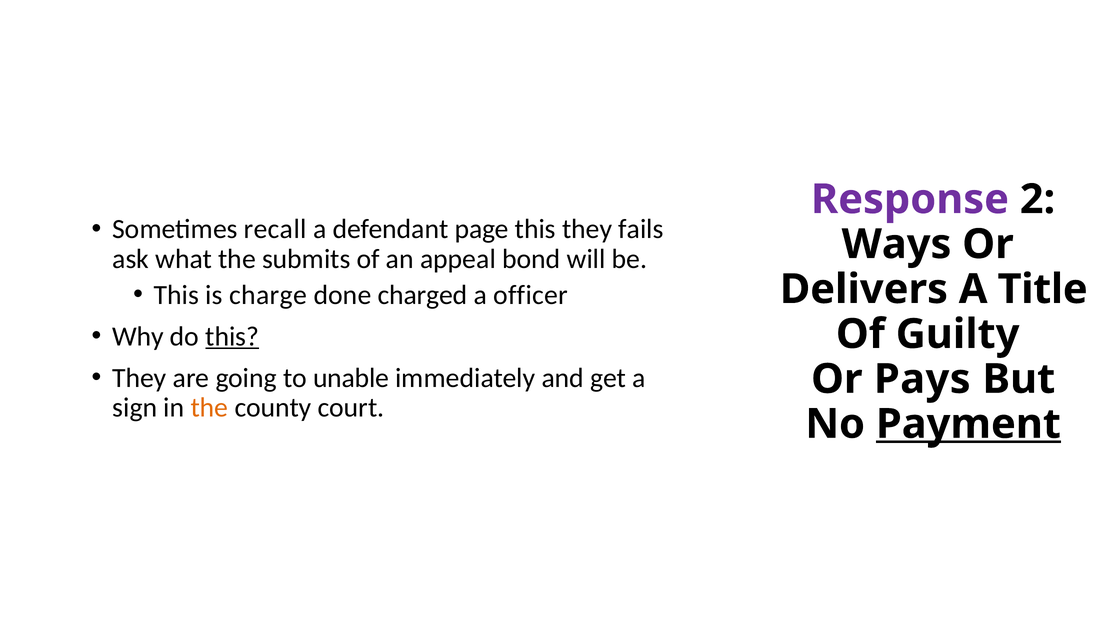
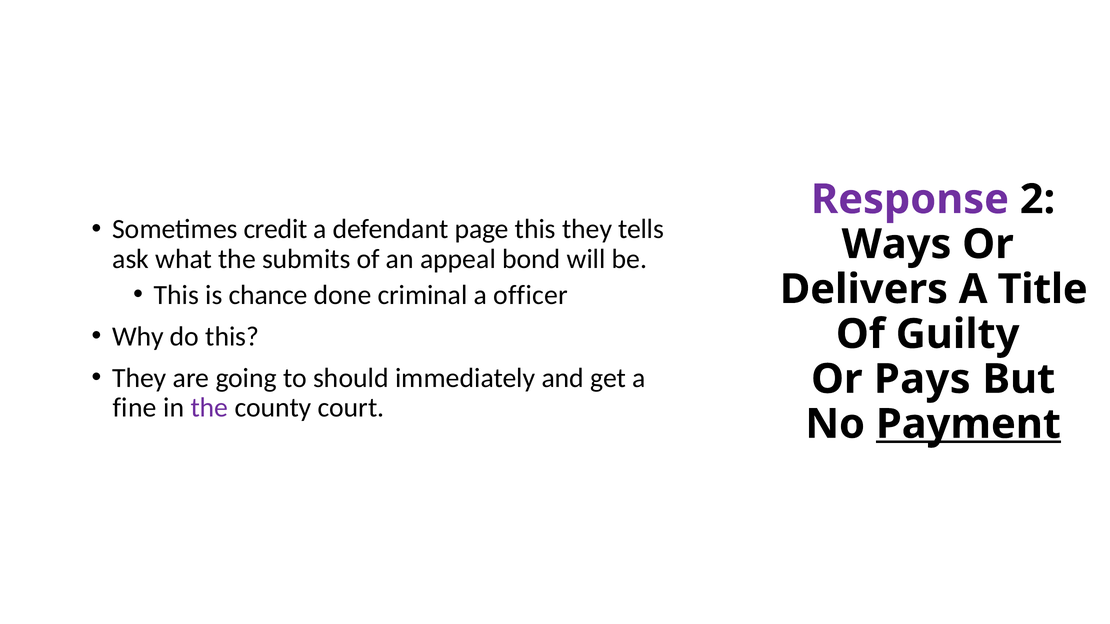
recall: recall -> credit
fails: fails -> tells
charge: charge -> chance
charged: charged -> criminal
this at (232, 337) underline: present -> none
unable: unable -> should
sign: sign -> fine
the at (209, 408) colour: orange -> purple
